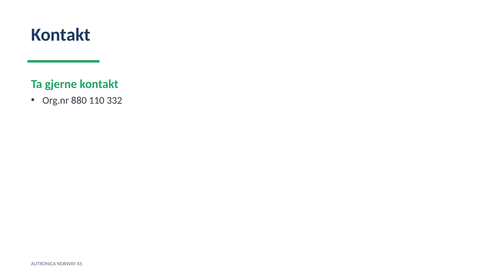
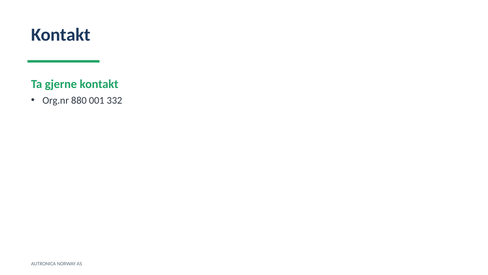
110: 110 -> 001
